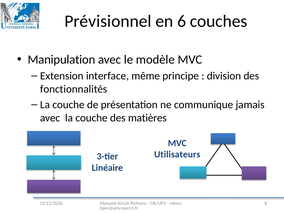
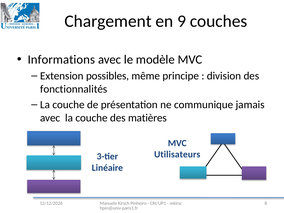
Prévisionnel: Prévisionnel -> Chargement
6: 6 -> 9
Manipulation: Manipulation -> Informations
interface: interface -> possibles
